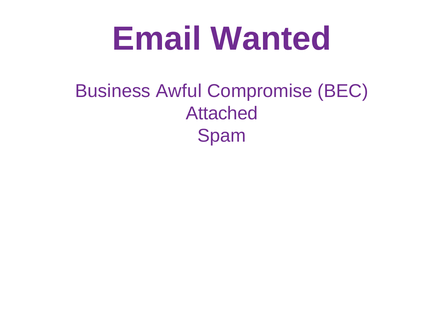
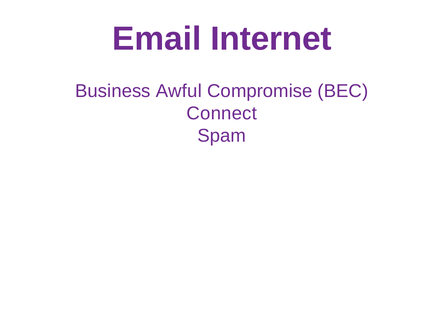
Wanted: Wanted -> Internet
Attached: Attached -> Connect
